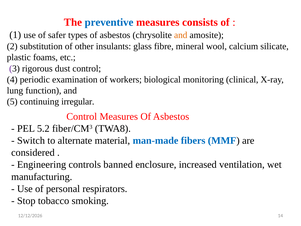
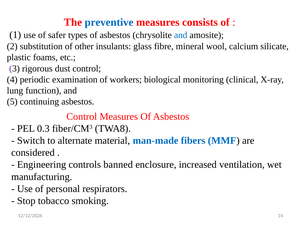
and at (181, 35) colour: orange -> blue
continuing irregular: irregular -> asbestos
5.2: 5.2 -> 0.3
